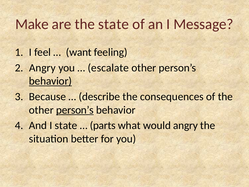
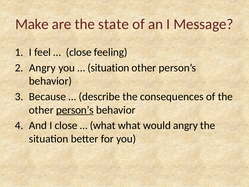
want at (79, 52): want -> close
escalate at (108, 68): escalate -> situation
behavior at (50, 81) underline: present -> none
I state: state -> close
parts at (103, 125): parts -> what
